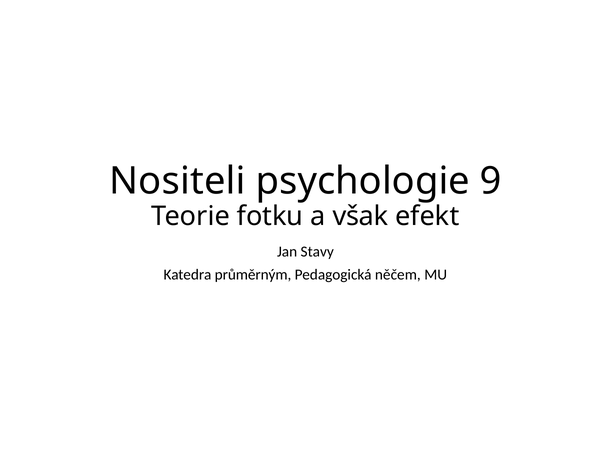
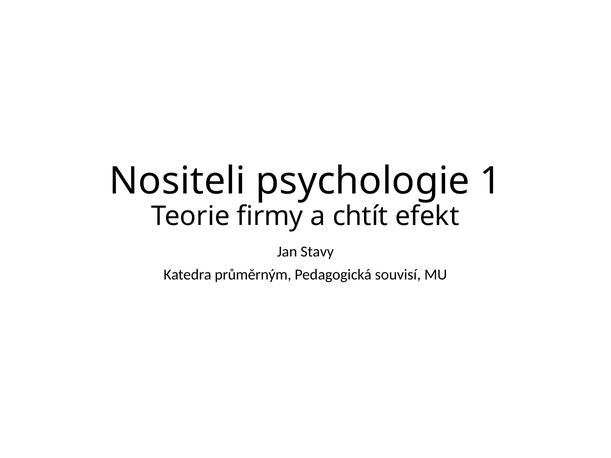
9: 9 -> 1
fotku: fotku -> firmy
však: však -> chtít
něčem: něčem -> souvisí
